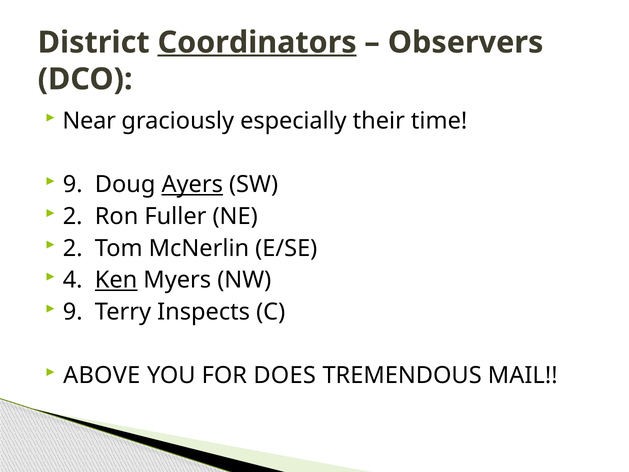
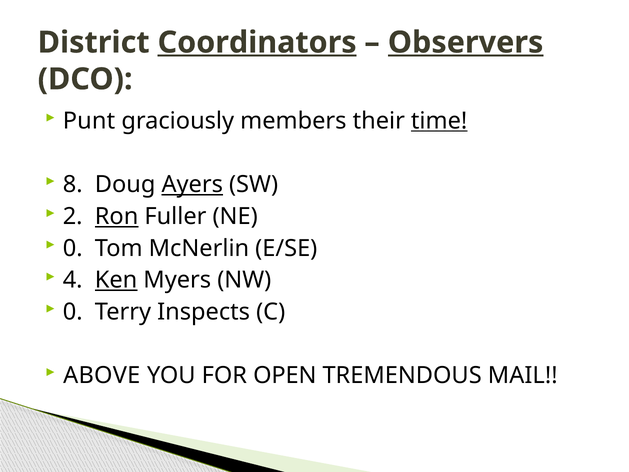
Observers underline: none -> present
Near: Near -> Punt
especially: especially -> members
time underline: none -> present
9 at (73, 184): 9 -> 8
Ron underline: none -> present
2 at (73, 248): 2 -> 0
9 at (73, 312): 9 -> 0
DOES: DOES -> OPEN
